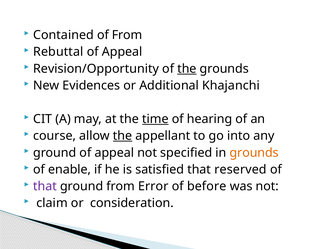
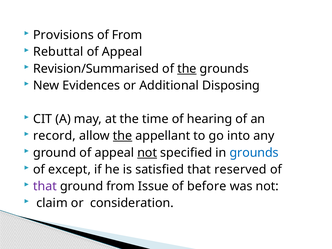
Contained: Contained -> Provisions
Revision/Opportunity: Revision/Opportunity -> Revision/Summarised
Khajanchi: Khajanchi -> Disposing
time underline: present -> none
course: course -> record
not at (147, 153) underline: none -> present
grounds at (254, 153) colour: orange -> blue
enable: enable -> except
Error: Error -> Issue
